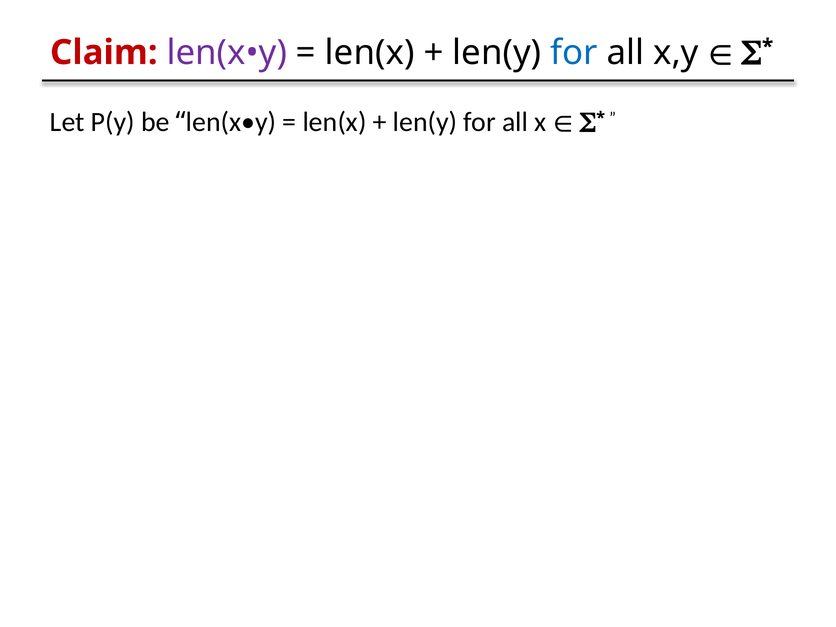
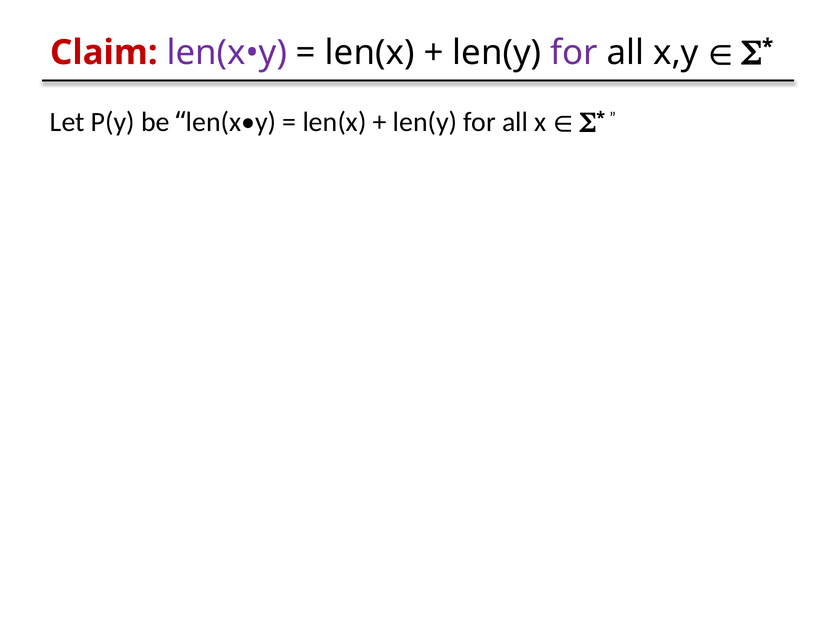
for at (574, 53) colour: blue -> purple
